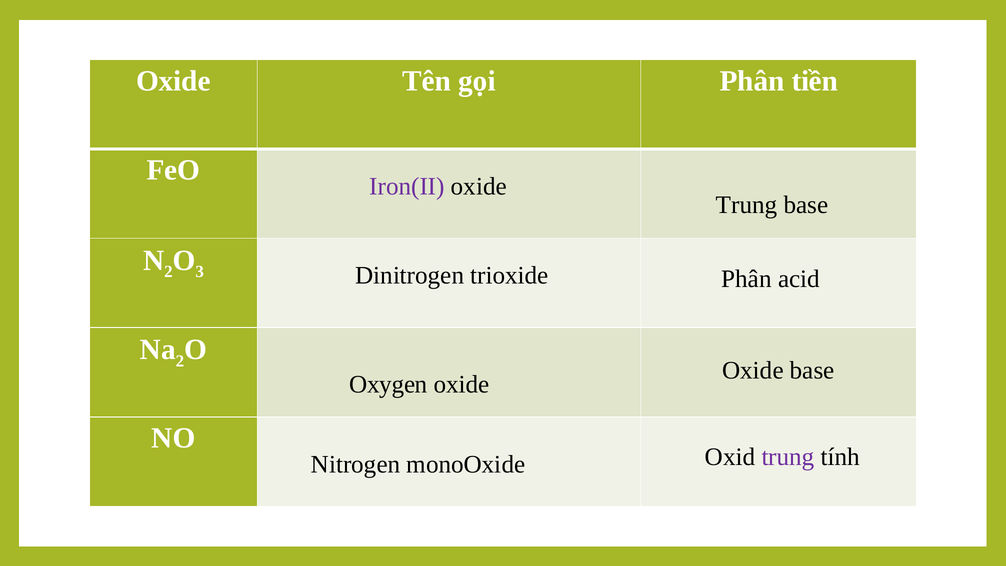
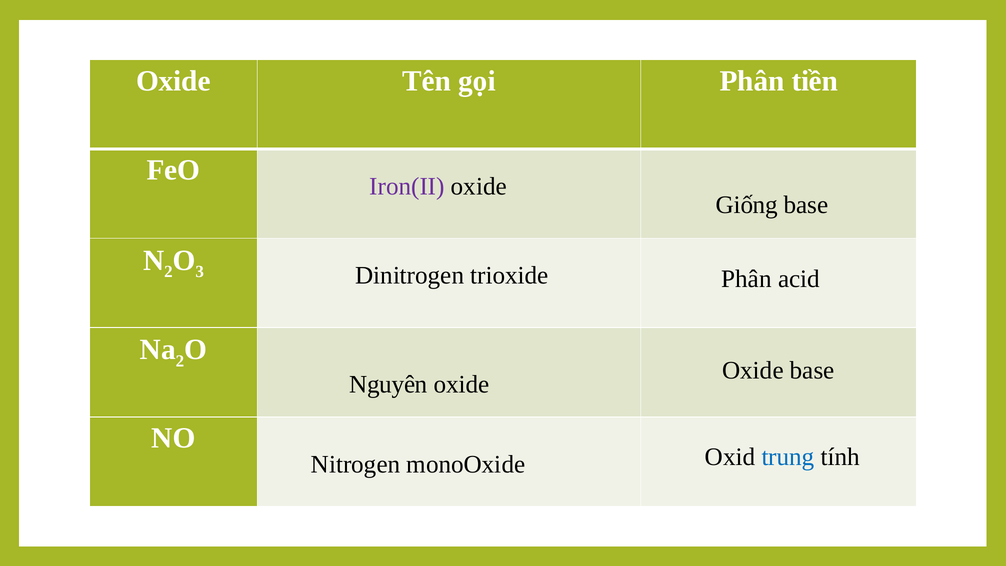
Trung at (747, 205): Trung -> Giống
Oxygen: Oxygen -> Nguyên
trung at (788, 457) colour: purple -> blue
